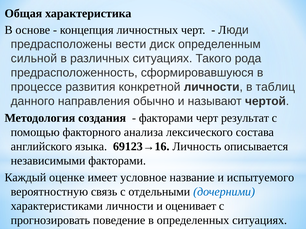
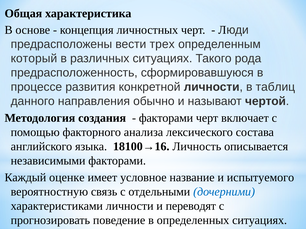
диск: диск -> трех
сильной: сильной -> который
результат: результат -> включает
69123→16: 69123→16 -> 18100→16
оценивает: оценивает -> переводят
